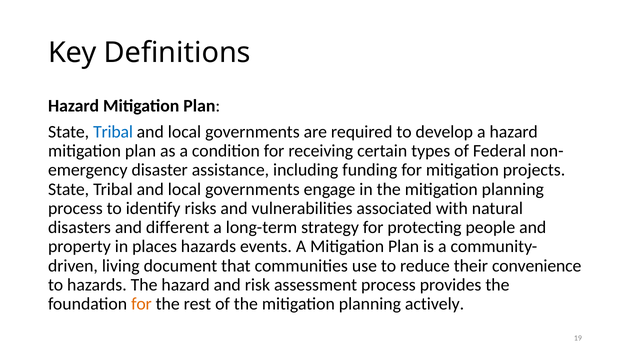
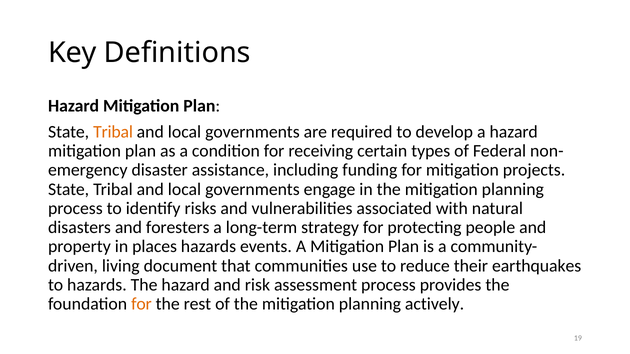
Tribal at (113, 132) colour: blue -> orange
different: different -> foresters
convenience: convenience -> earthquakes
